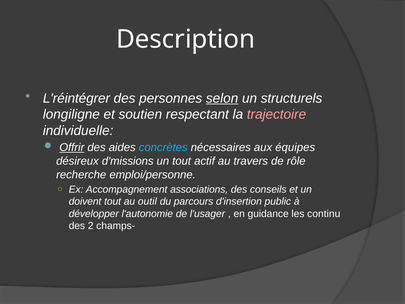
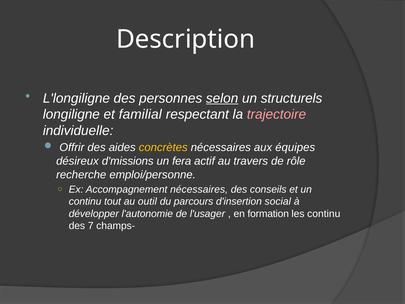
L'réintégrer: L'réintégrer -> L'longiligne
soutien: soutien -> familial
Offrir underline: present -> none
concrètes colour: light blue -> yellow
un tout: tout -> fera
Accompagnement associations: associations -> nécessaires
doivent at (85, 201): doivent -> continu
public: public -> social
guidance: guidance -> formation
2: 2 -> 7
